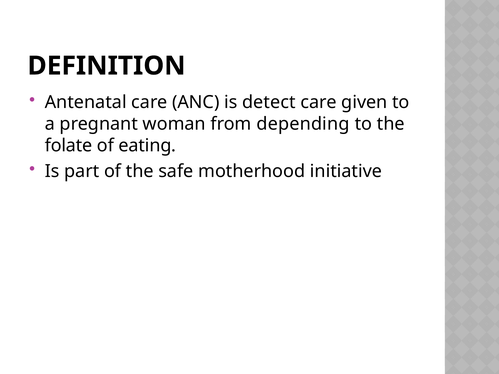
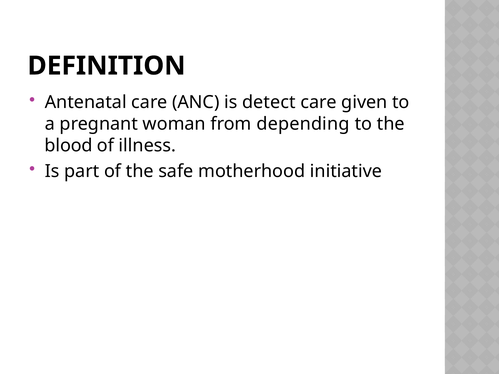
folate: folate -> blood
eating: eating -> illness
